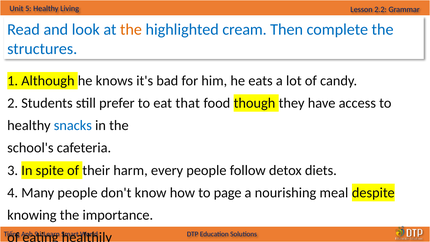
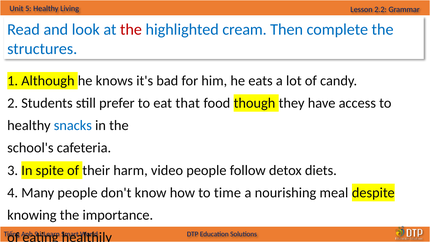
the at (131, 29) colour: orange -> red
every: every -> video
page: page -> time
